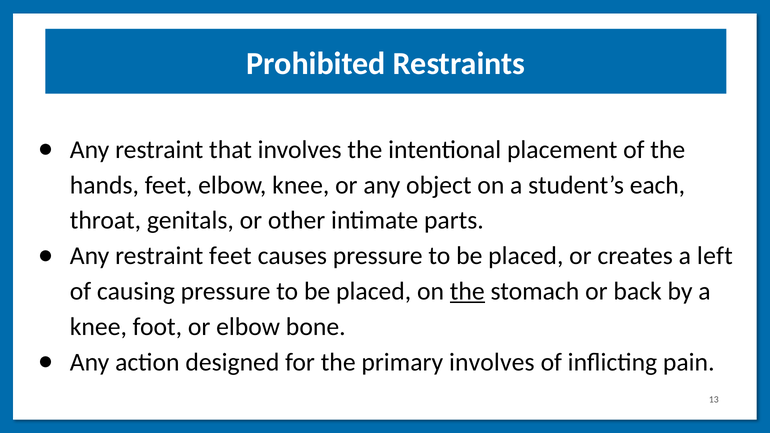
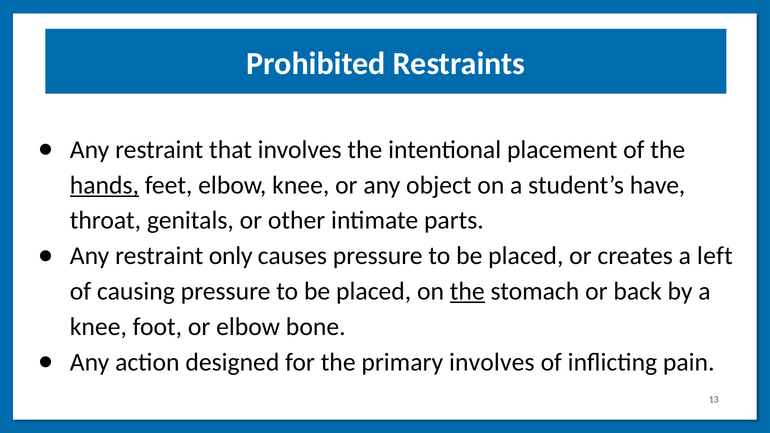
hands underline: none -> present
each: each -> have
restraint feet: feet -> only
